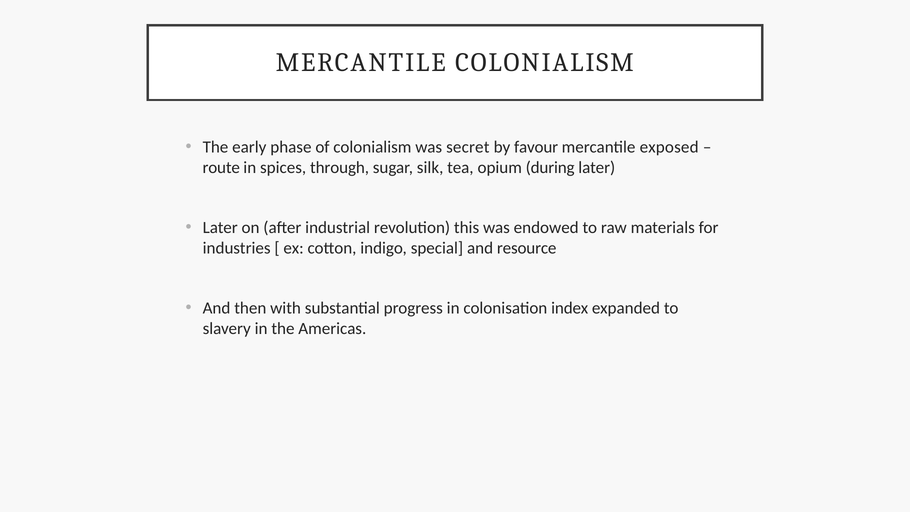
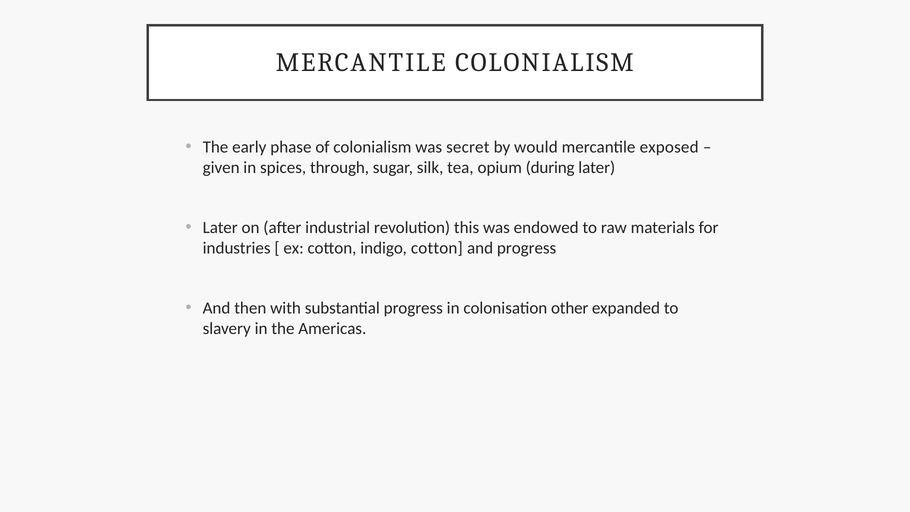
favour: favour -> would
route: route -> given
indigo special: special -> cotton
and resource: resource -> progress
index: index -> other
